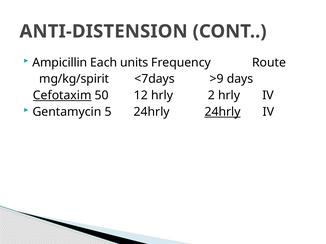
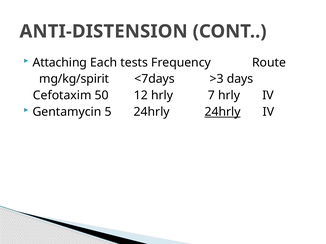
Ampicillin: Ampicillin -> Attaching
units: units -> tests
>9: >9 -> >3
Cefotaxim underline: present -> none
2: 2 -> 7
